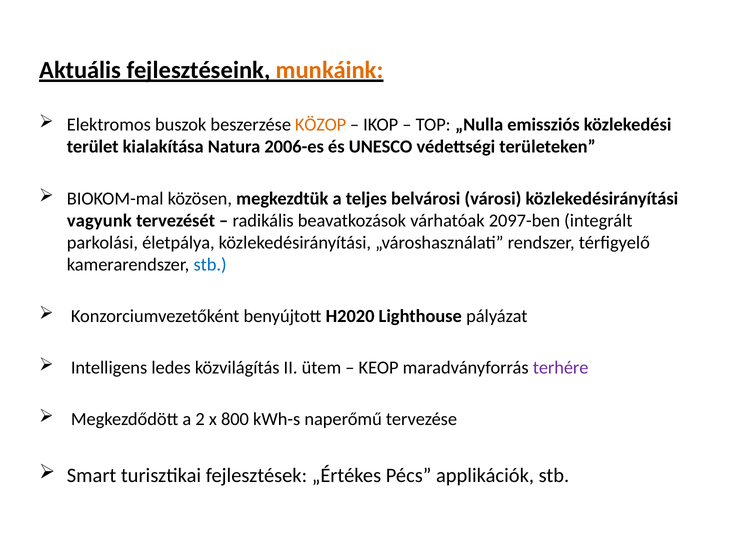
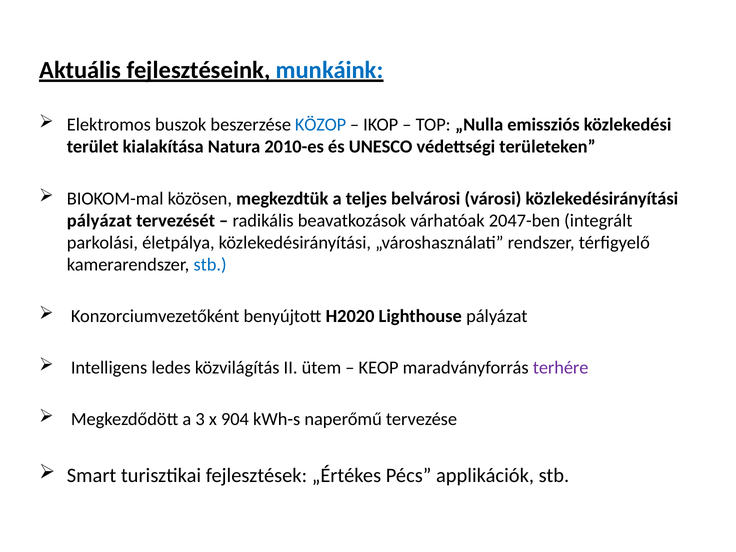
munkáink colour: orange -> blue
KÖZOP colour: orange -> blue
2006-es: 2006-es -> 2010-es
vagyunk at (99, 221): vagyunk -> pályázat
2097-ben: 2097-ben -> 2047-ben
2: 2 -> 3
800: 800 -> 904
